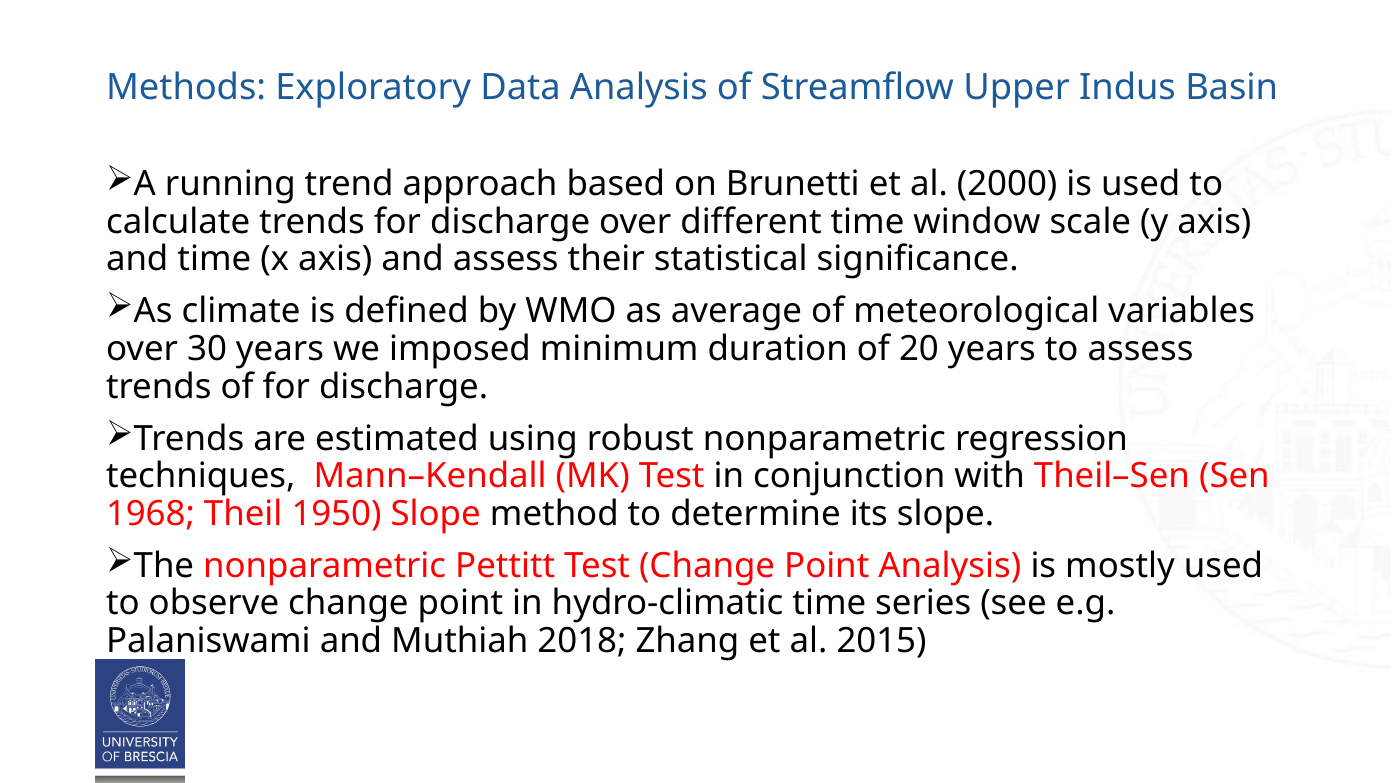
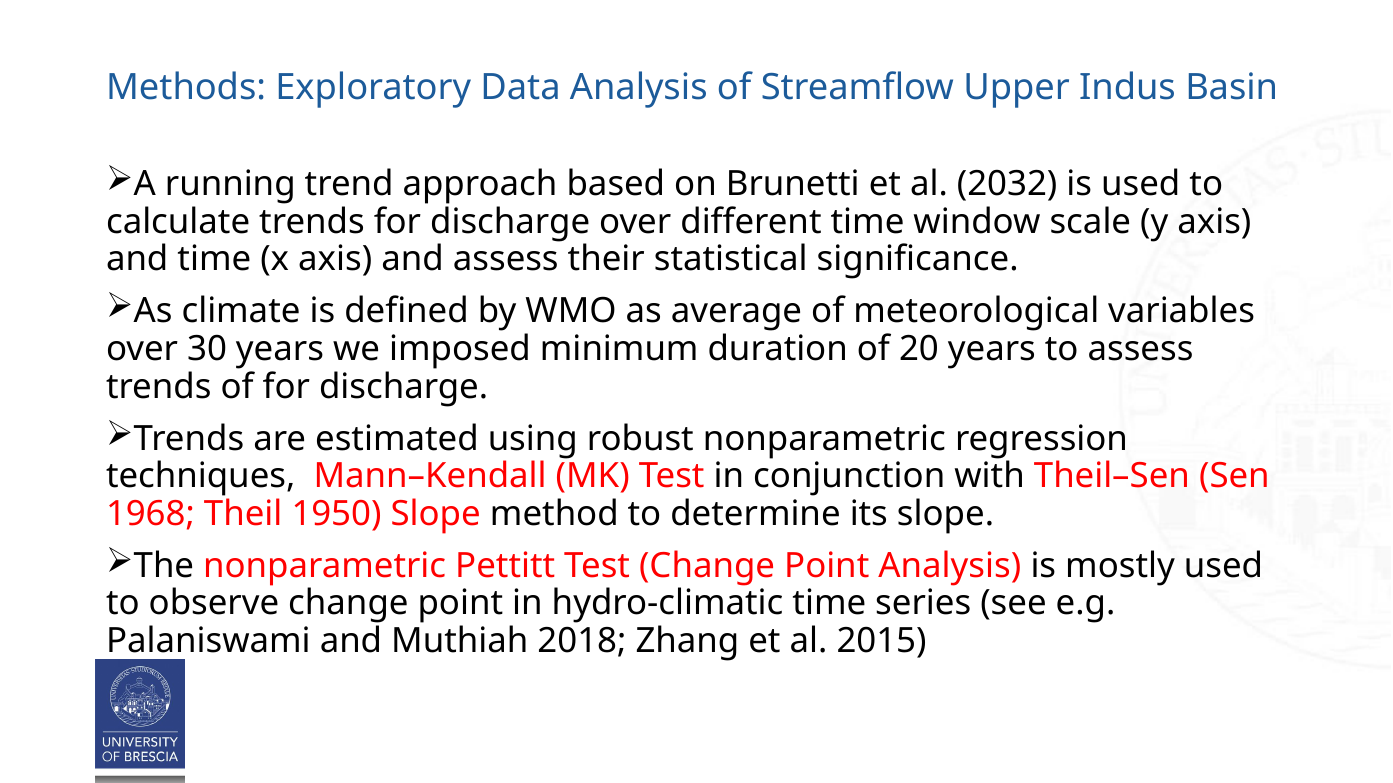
2000: 2000 -> 2032
